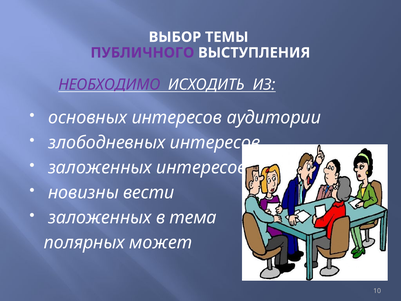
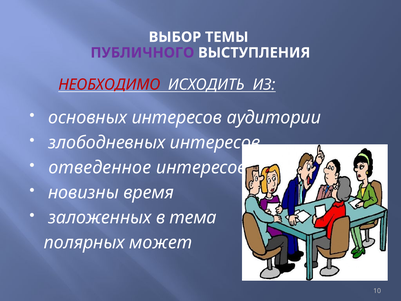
НЕОБХОДИМО colour: purple -> red
заложенных at (100, 168): заложенных -> отведенное
вести: вести -> время
